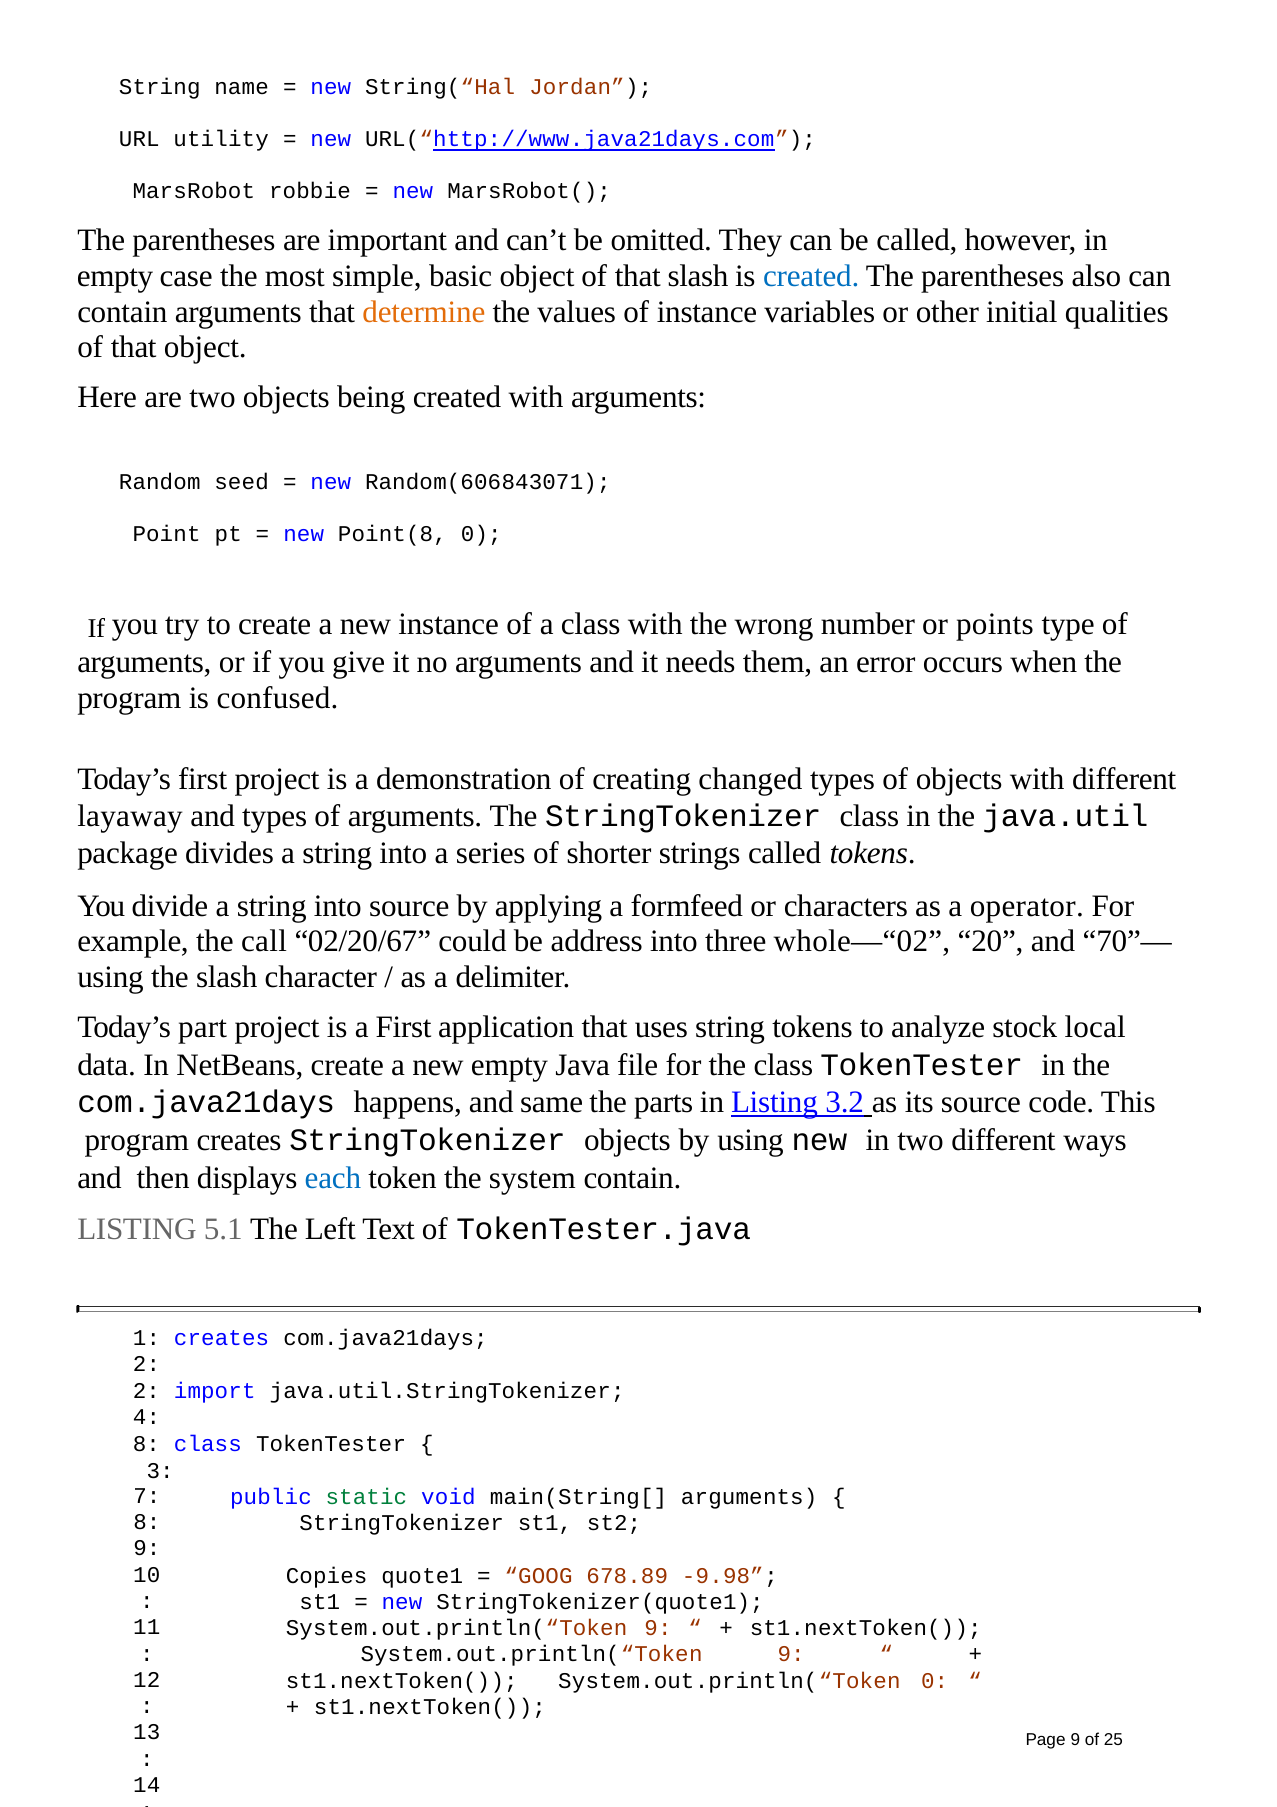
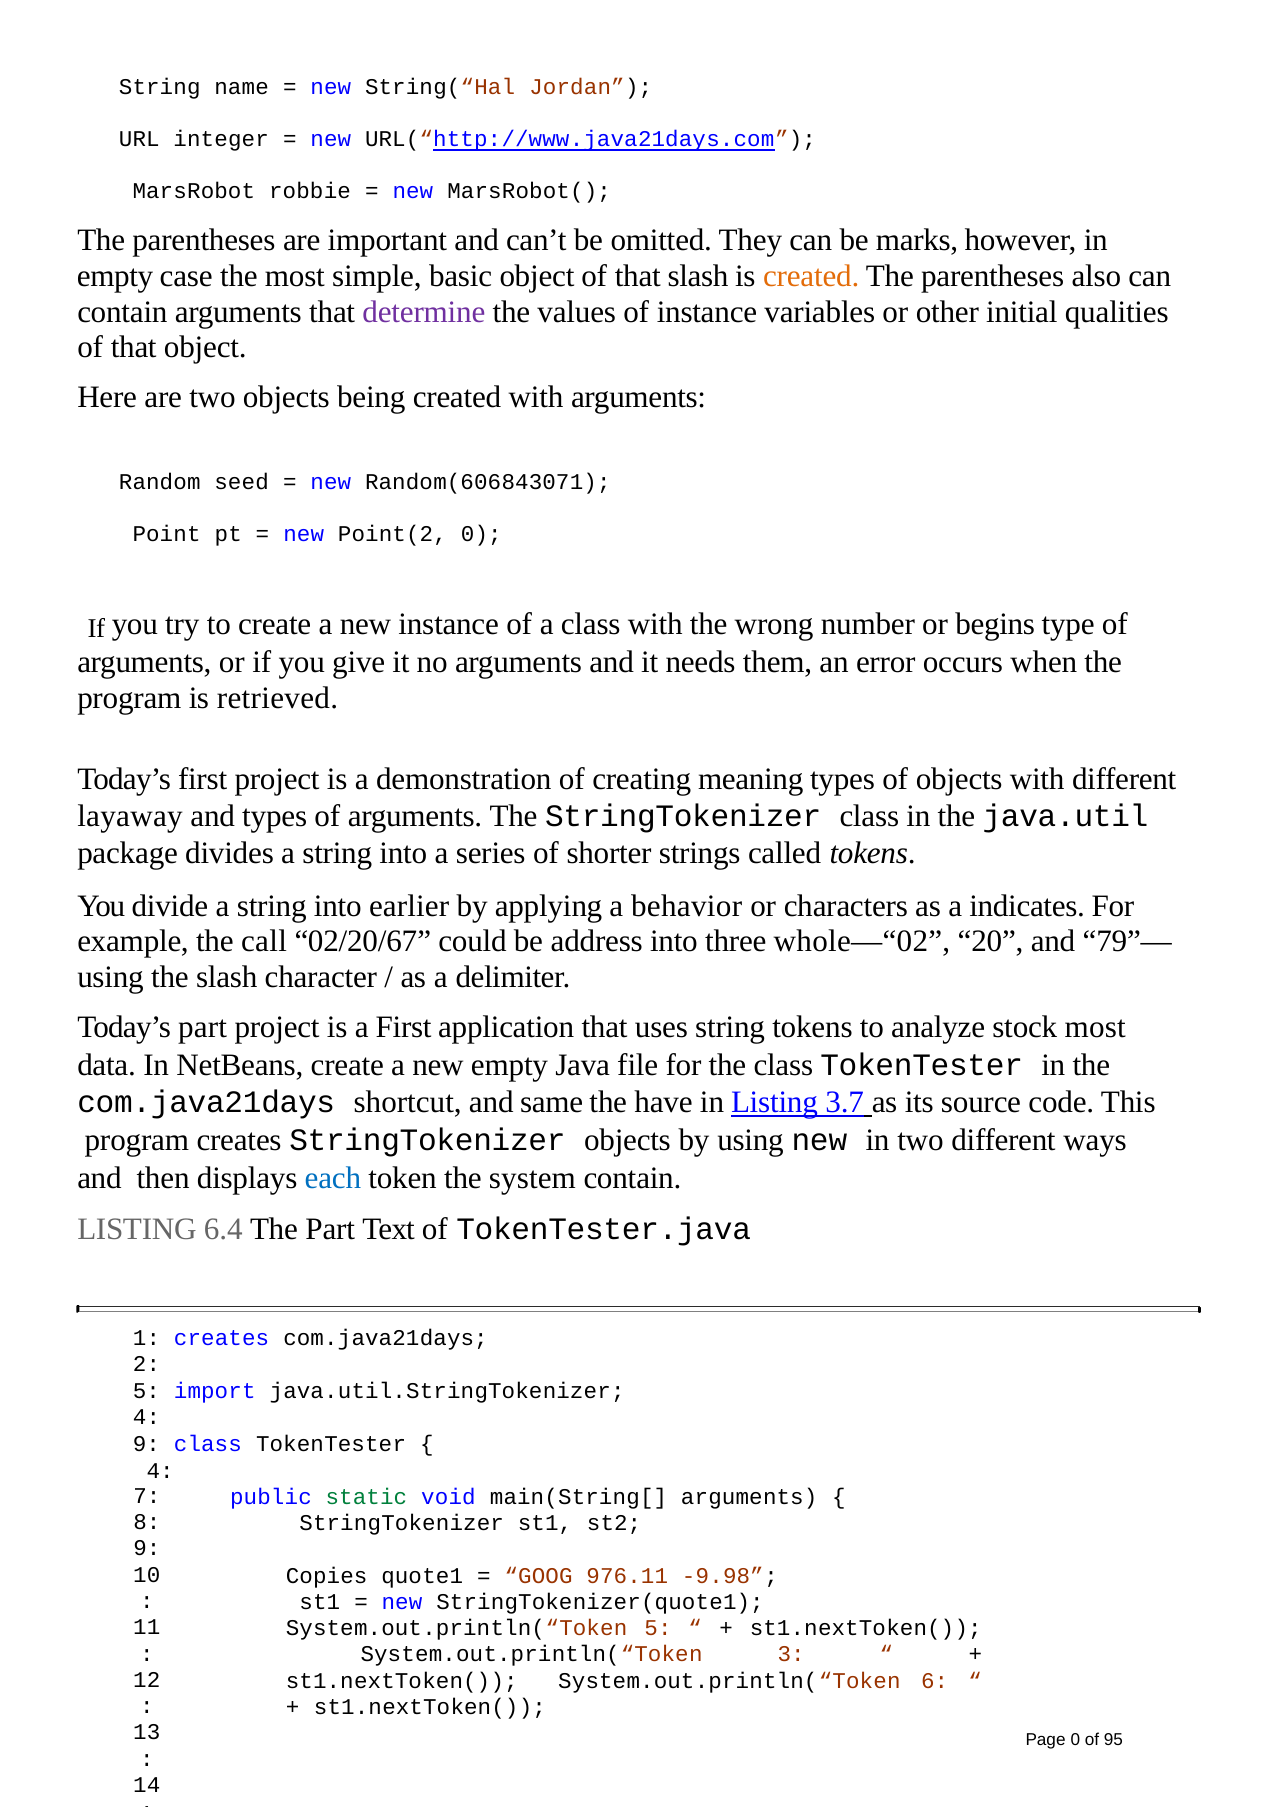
utility: utility -> integer
be called: called -> marks
created at (811, 276) colour: blue -> orange
determine colour: orange -> purple
Point(8: Point(8 -> Point(2
points: points -> begins
confused: confused -> retrieved
changed: changed -> meaning
into source: source -> earlier
formfeed: formfeed -> behavior
operator: operator -> indicates
70”—: 70”— -> 79”—
stock local: local -> most
happens: happens -> shortcut
parts: parts -> have
3.2: 3.2 -> 3.7
5.1: 5.1 -> 6.4
The Left: Left -> Part
2 at (146, 1391): 2 -> 5
8 at (146, 1445): 8 -> 9
3 at (160, 1471): 3 -> 4
678.89: 678.89 -> 976.11
9 at (658, 1628): 9 -> 5
9 at (791, 1655): 9 -> 3
System.out.println(“Token 0: 0 -> 6
Page 9: 9 -> 0
25: 25 -> 95
